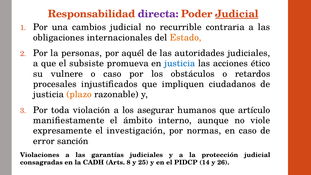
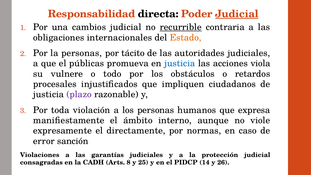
directa colour: purple -> black
recurrible underline: none -> present
aquél: aquél -> tácito
subsiste: subsiste -> públicas
ético: ético -> viola
o caso: caso -> todo
plazo colour: orange -> purple
los asegurar: asegurar -> personas
artículo: artículo -> expresa
investigación: investigación -> directamente
